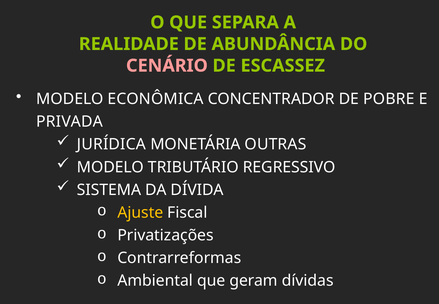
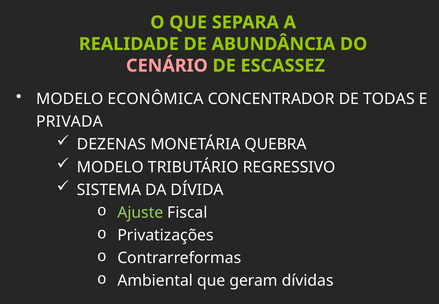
POBRE: POBRE -> TODAS
JURÍDICA: JURÍDICA -> DEZENAS
OUTRAS: OUTRAS -> QUEBRA
Ajuste colour: yellow -> light green
